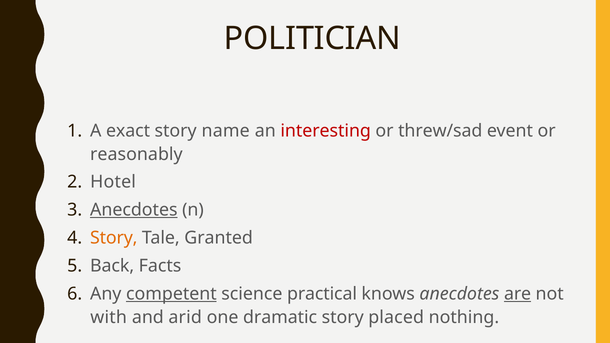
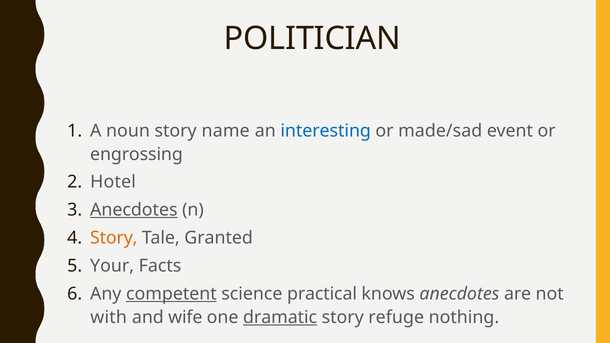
exact: exact -> noun
interesting colour: red -> blue
threw/sad: threw/sad -> made/sad
reasonably: reasonably -> engrossing
Back: Back -> Your
are underline: present -> none
arid: arid -> wife
dramatic underline: none -> present
placed: placed -> refuge
